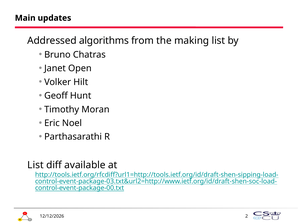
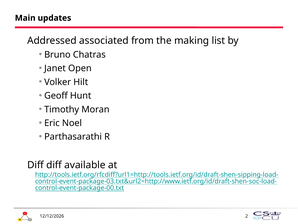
algorithms: algorithms -> associated
List at (36, 165): List -> Diff
